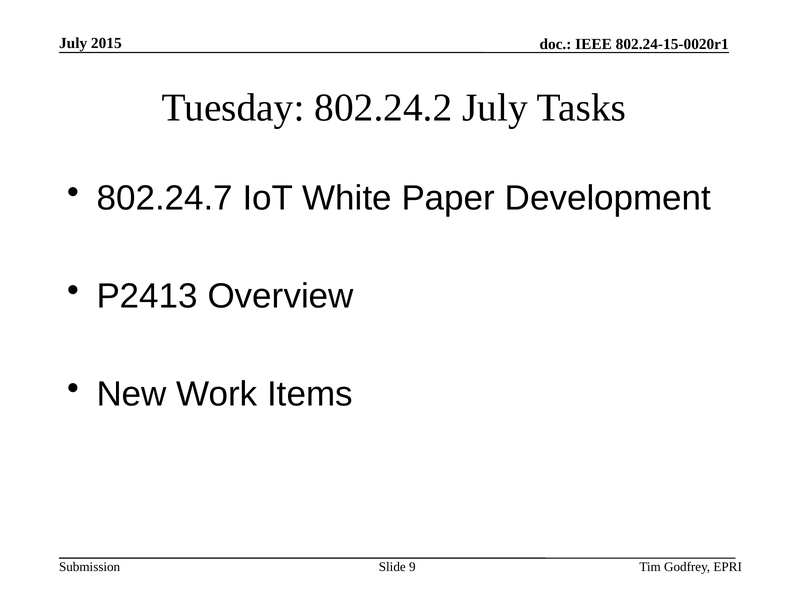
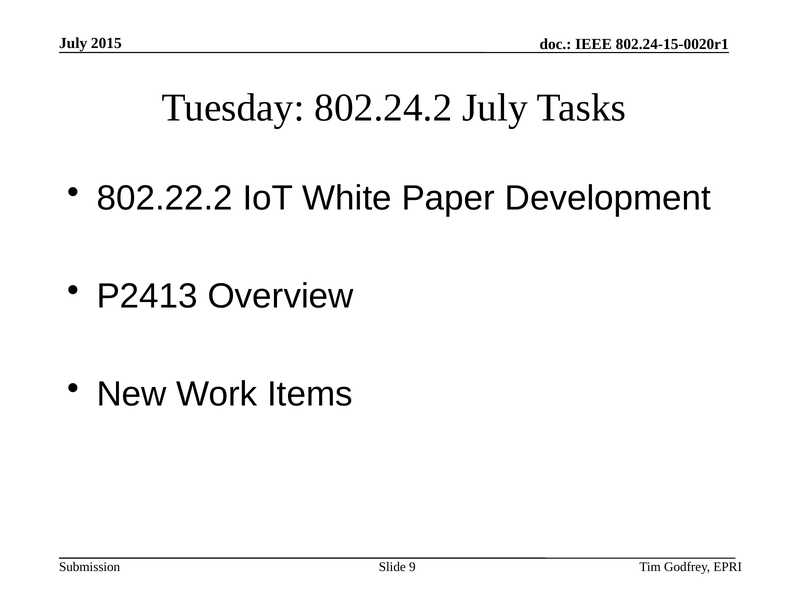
802.24.7: 802.24.7 -> 802.22.2
